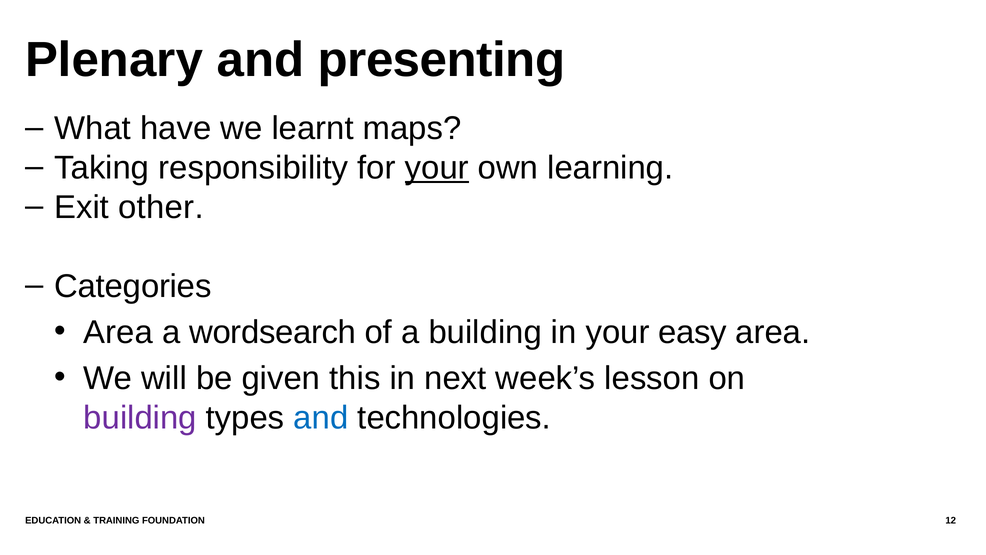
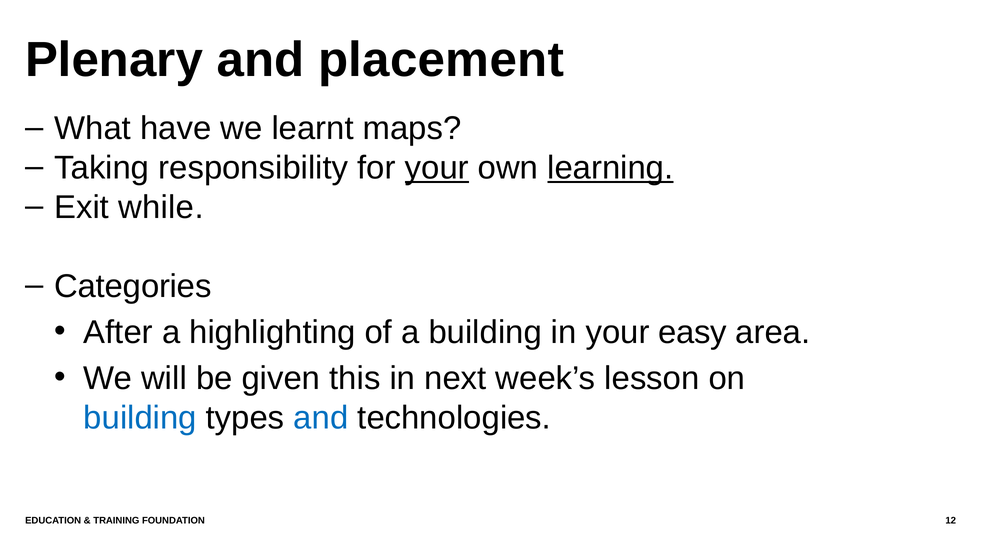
presenting: presenting -> placement
learning underline: none -> present
other: other -> while
Area at (118, 332): Area -> After
wordsearch: wordsearch -> highlighting
building at (140, 418) colour: purple -> blue
